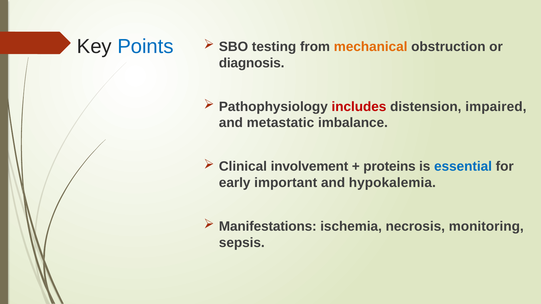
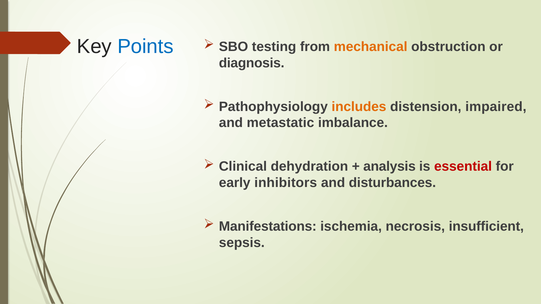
includes colour: red -> orange
involvement: involvement -> dehydration
proteins: proteins -> analysis
essential colour: blue -> red
important: important -> inhibitors
hypokalemia: hypokalemia -> disturbances
monitoring: monitoring -> insufficient
